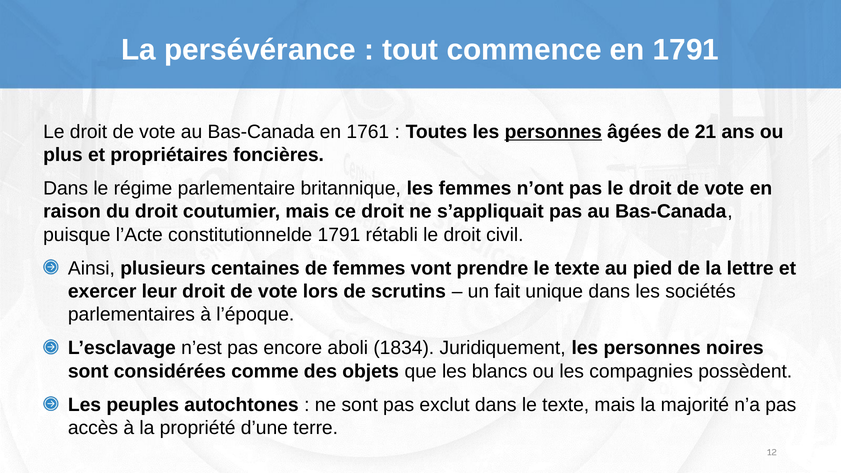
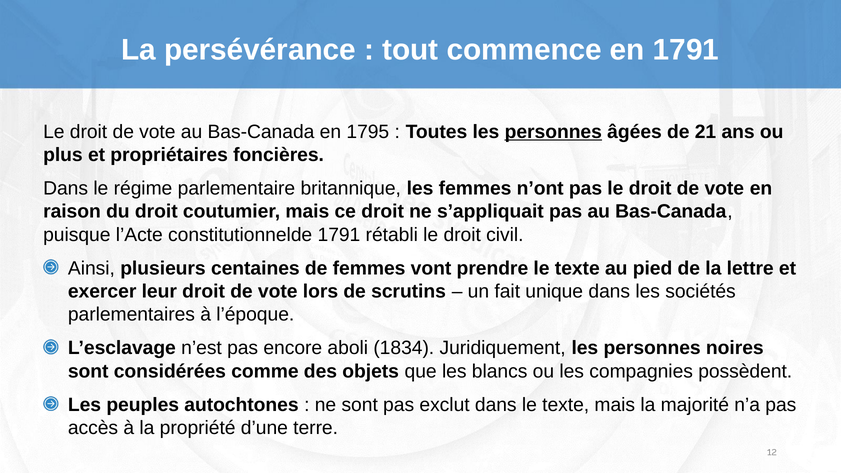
1761: 1761 -> 1795
